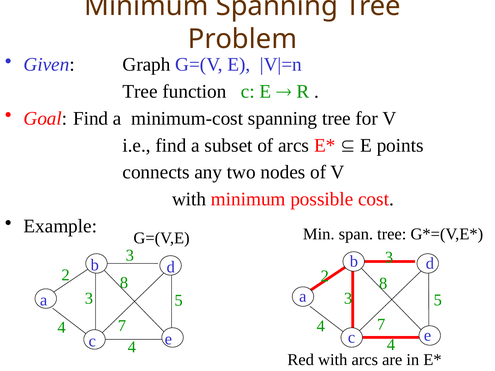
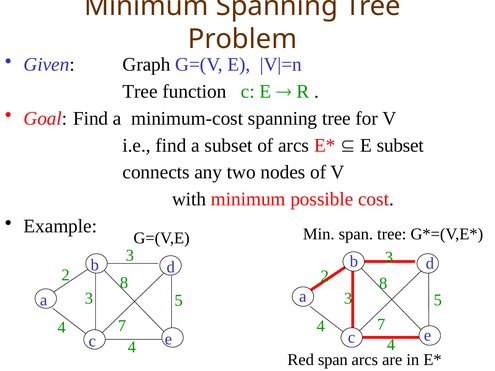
E points: points -> subset
Red with: with -> span
